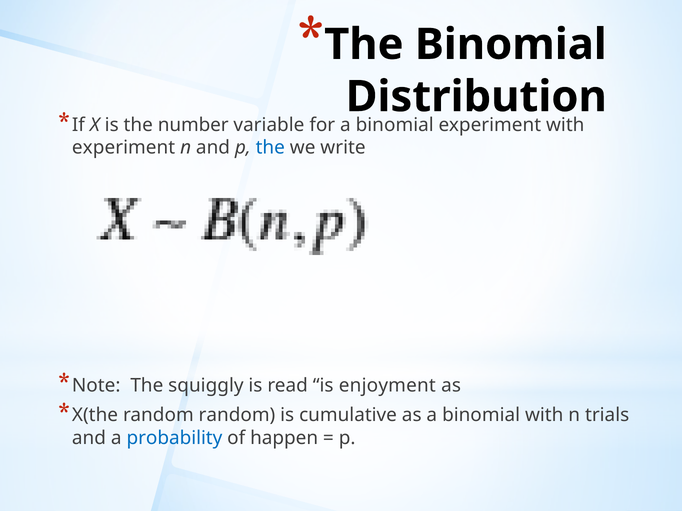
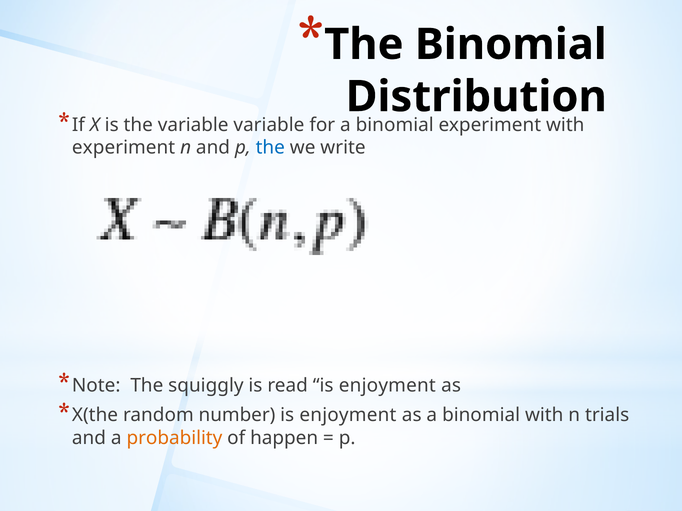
the number: number -> variable
random random: random -> number
cumulative at (348, 416): cumulative -> enjoyment
probability colour: blue -> orange
